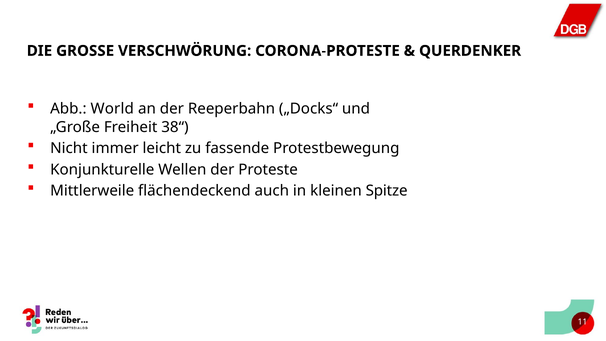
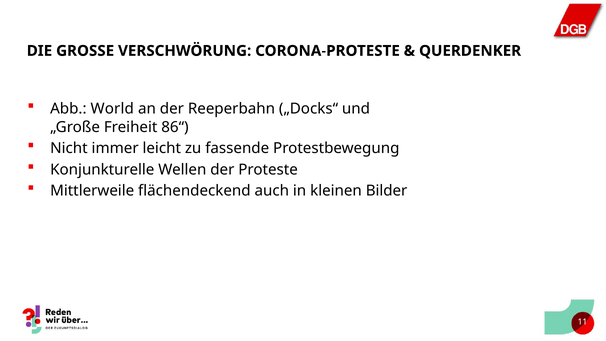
38“: 38“ -> 86“
Spitze: Spitze -> Bilder
